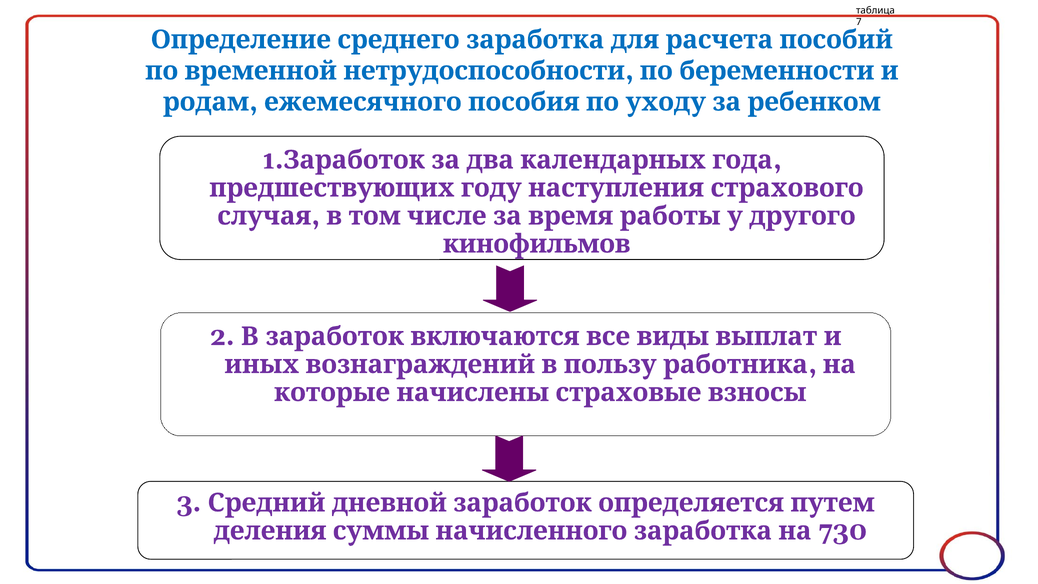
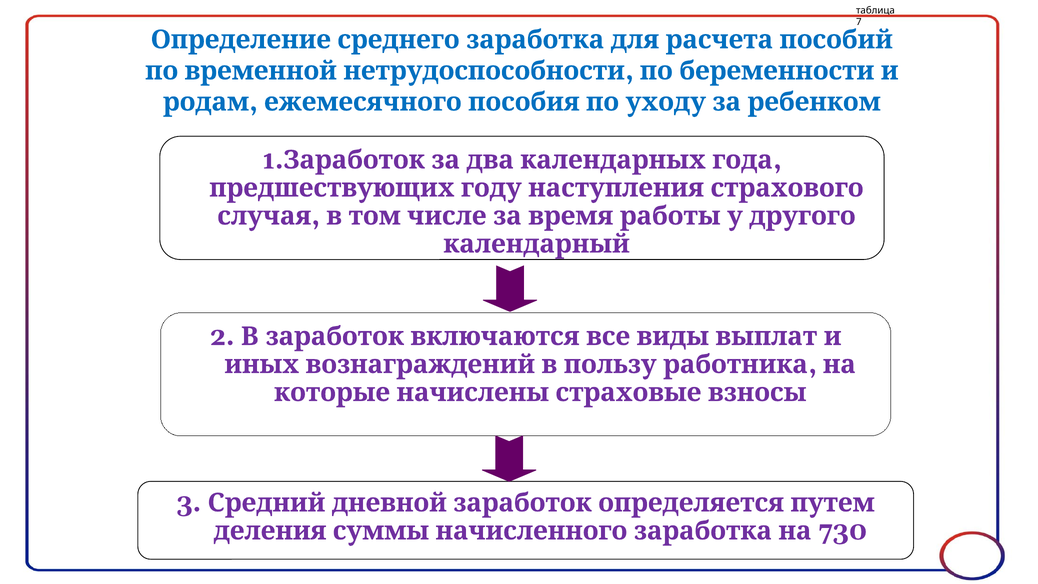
кинофильмов: кинофильмов -> календарный
